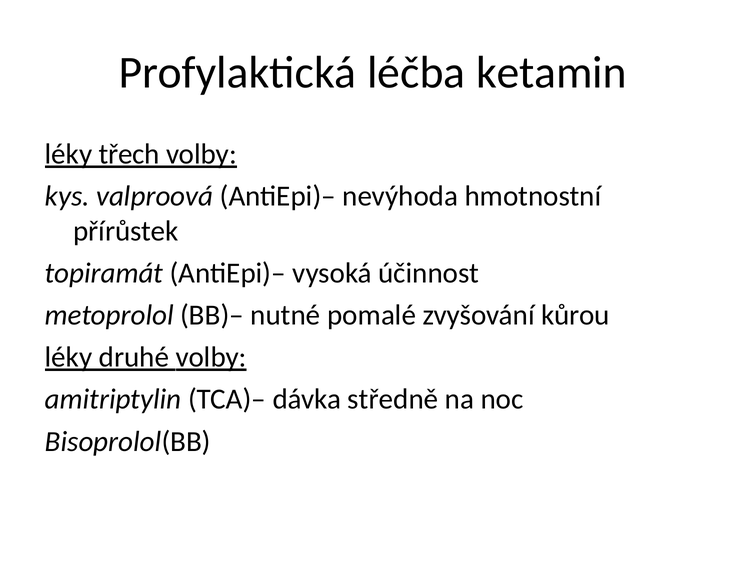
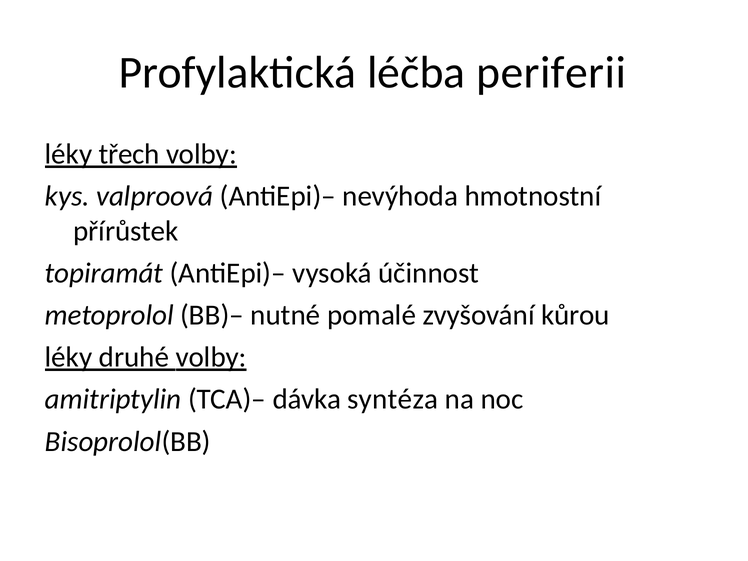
ketamin: ketamin -> periferii
středně: středně -> syntéza
